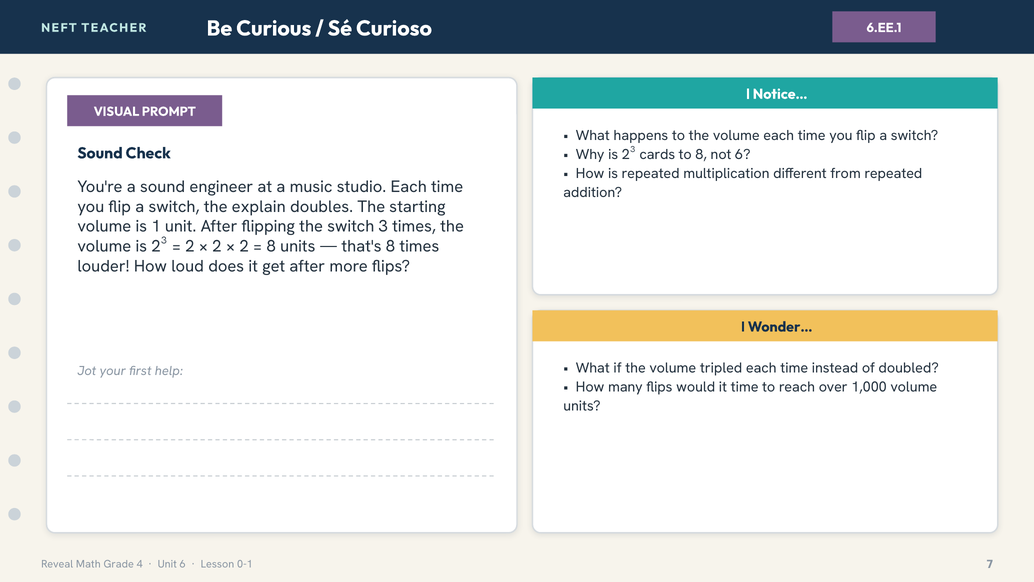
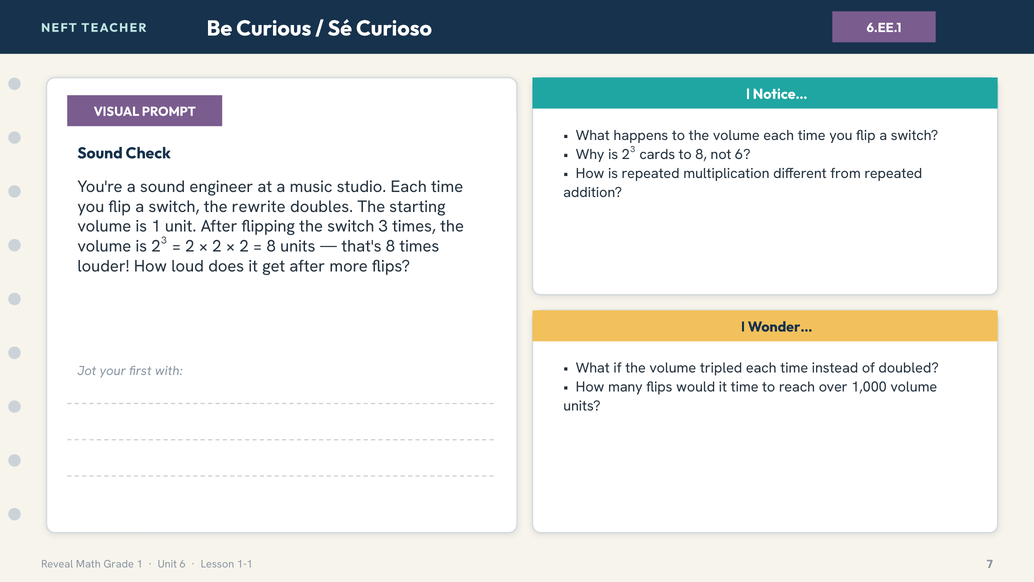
explain: explain -> rewrite
help: help -> with
Grade 4: 4 -> 1
0-1: 0-1 -> 1-1
